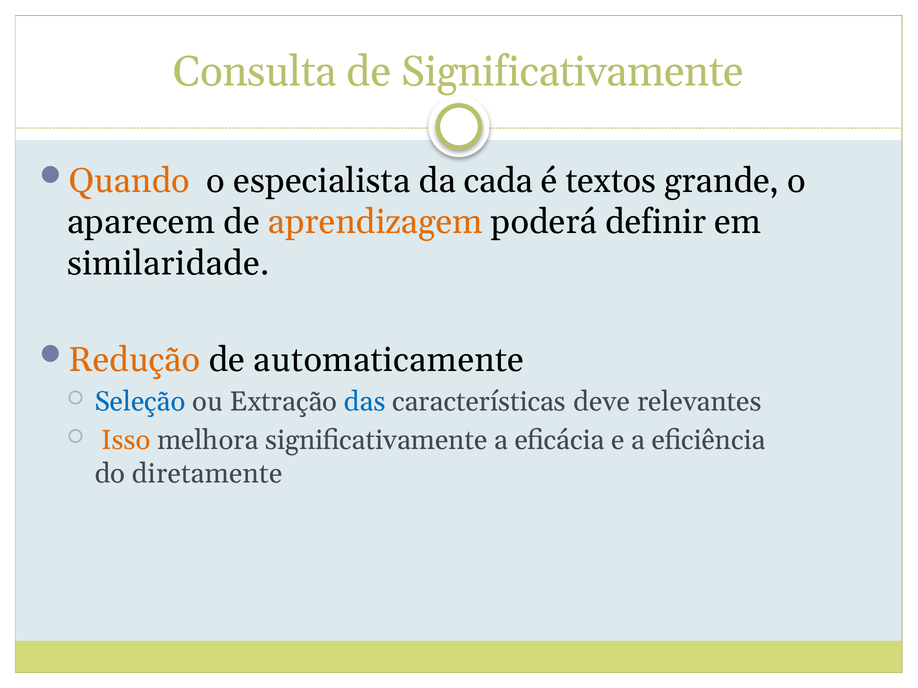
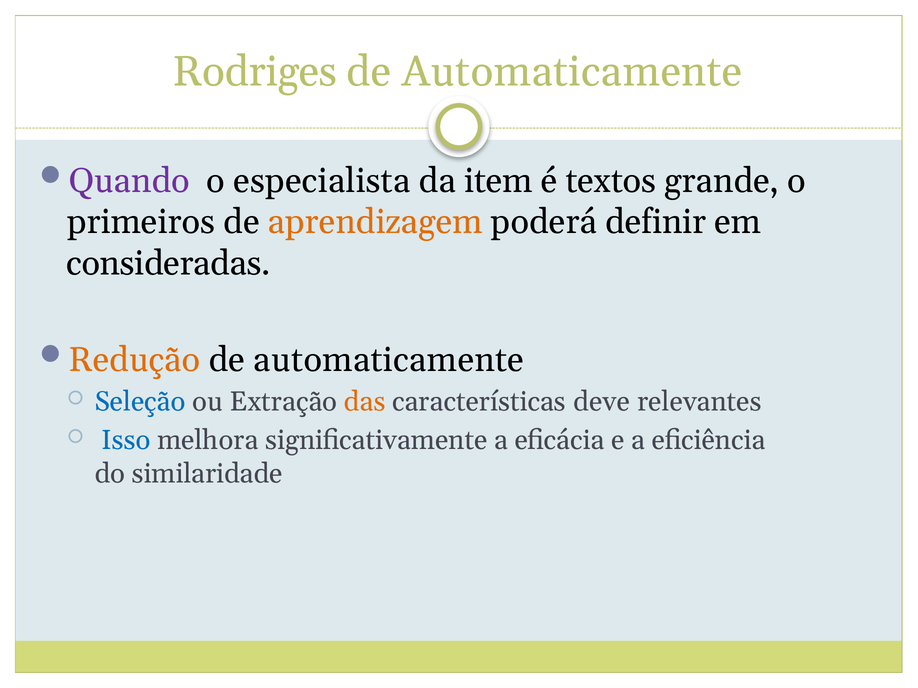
Consulta: Consulta -> Rodriges
Significativamente at (573, 72): Significativamente -> Automaticamente
Quando colour: orange -> purple
cada: cada -> item
aparecem: aparecem -> primeiros
similaridade: similaridade -> consideradas
das colour: blue -> orange
Isso colour: orange -> blue
diretamente: diretamente -> similaridade
